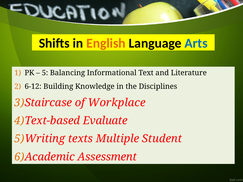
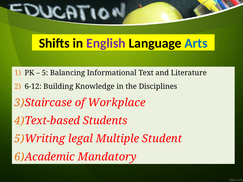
English colour: orange -> purple
Evaluate: Evaluate -> Students
texts: texts -> legal
Assessment: Assessment -> Mandatory
